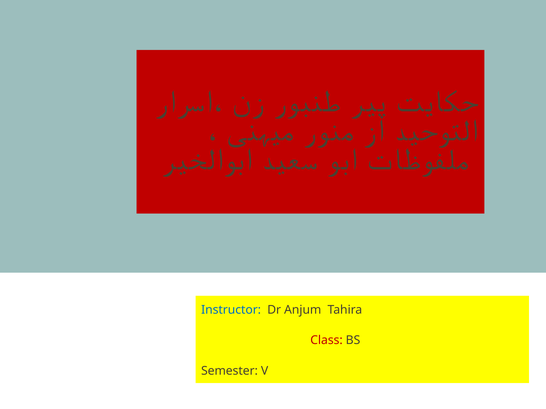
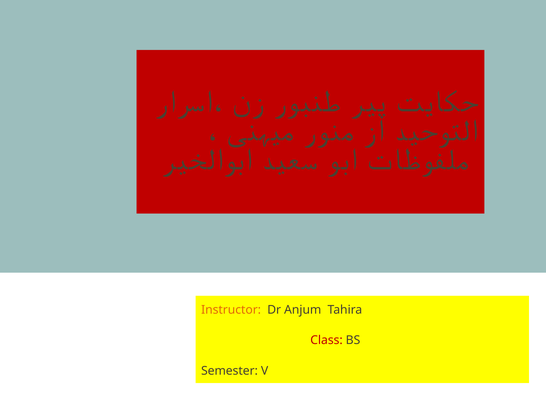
Instructor colour: blue -> orange
